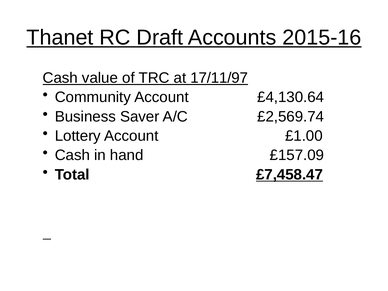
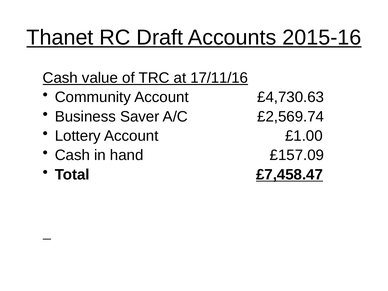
17/11/97: 17/11/97 -> 17/11/16
£4,130.64: £4,130.64 -> £4,730.63
